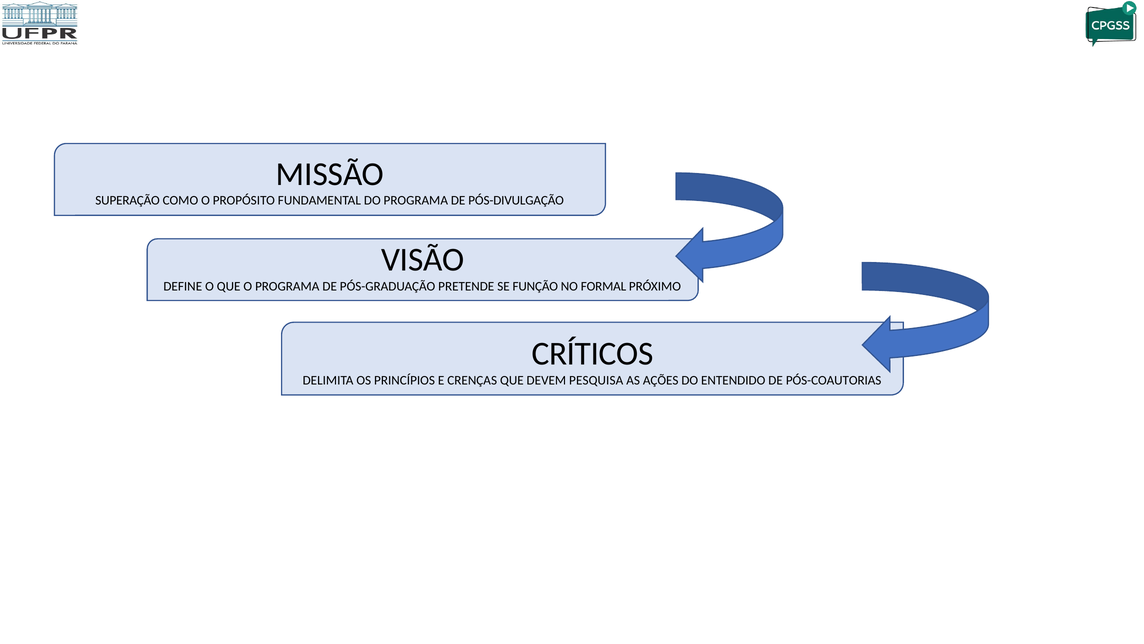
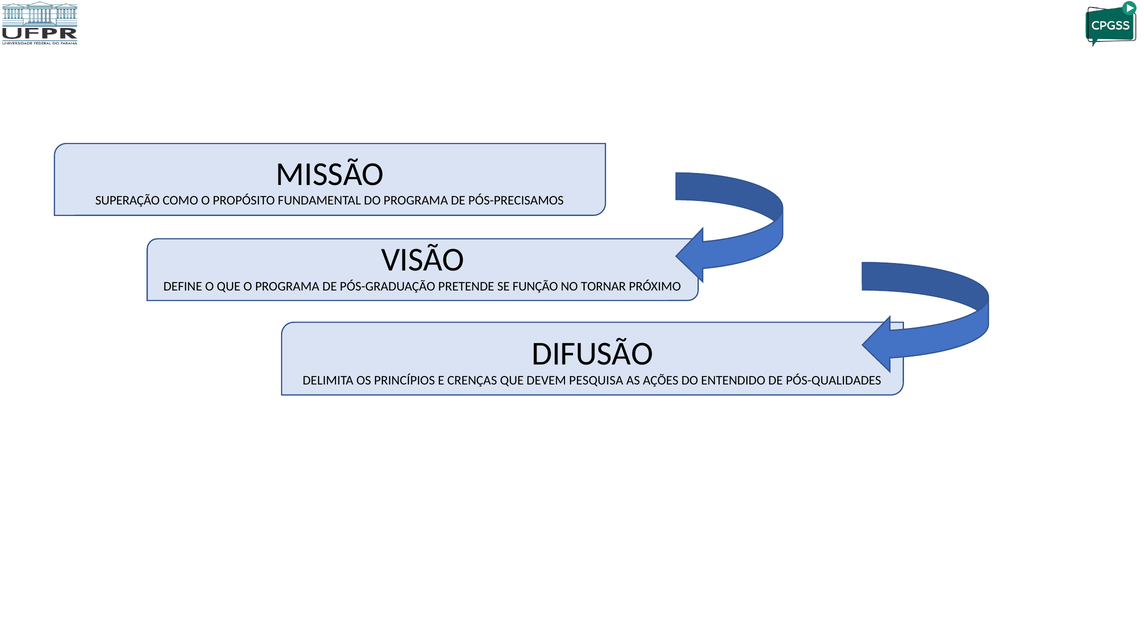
PÓS-DIVULGAÇÃO: PÓS-DIVULGAÇÃO -> PÓS-PRECISAMOS
FORMAL: FORMAL -> TORNAR
CRÍTICOS: CRÍTICOS -> DIFUSÃO
PÓS-COAUTORIAS: PÓS-COAUTORIAS -> PÓS-QUALIDADES
